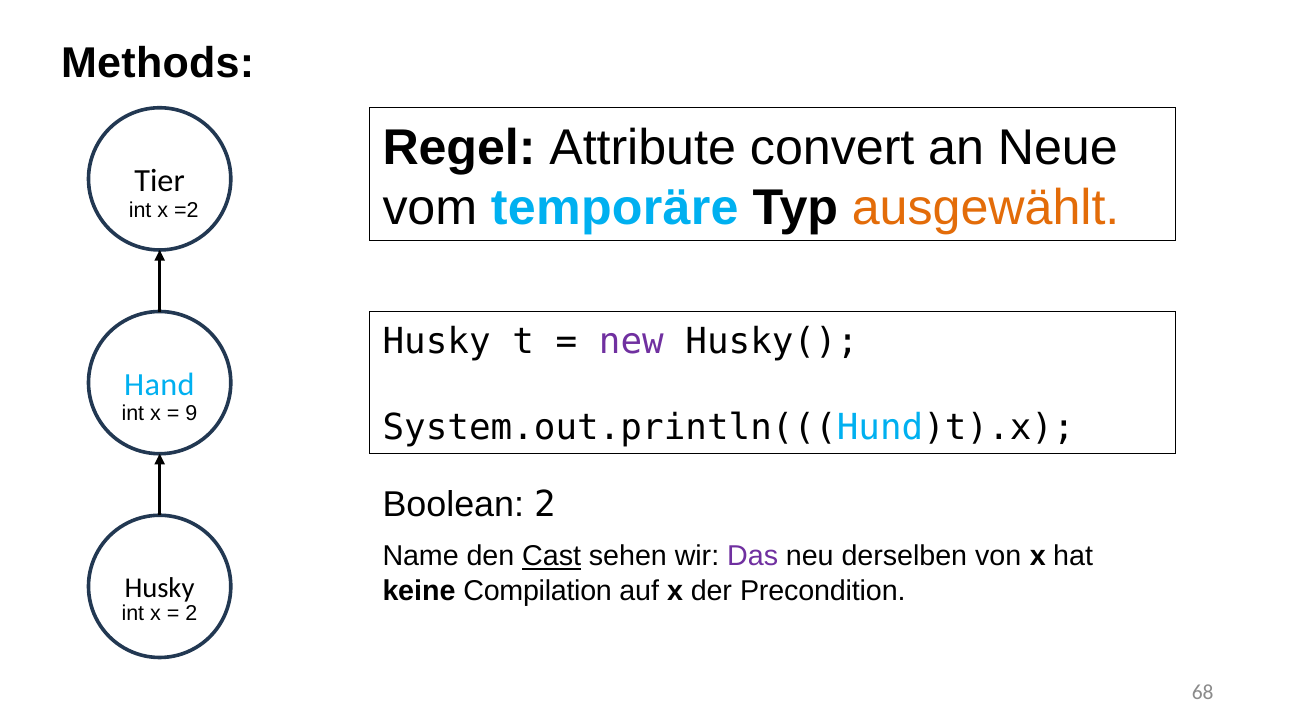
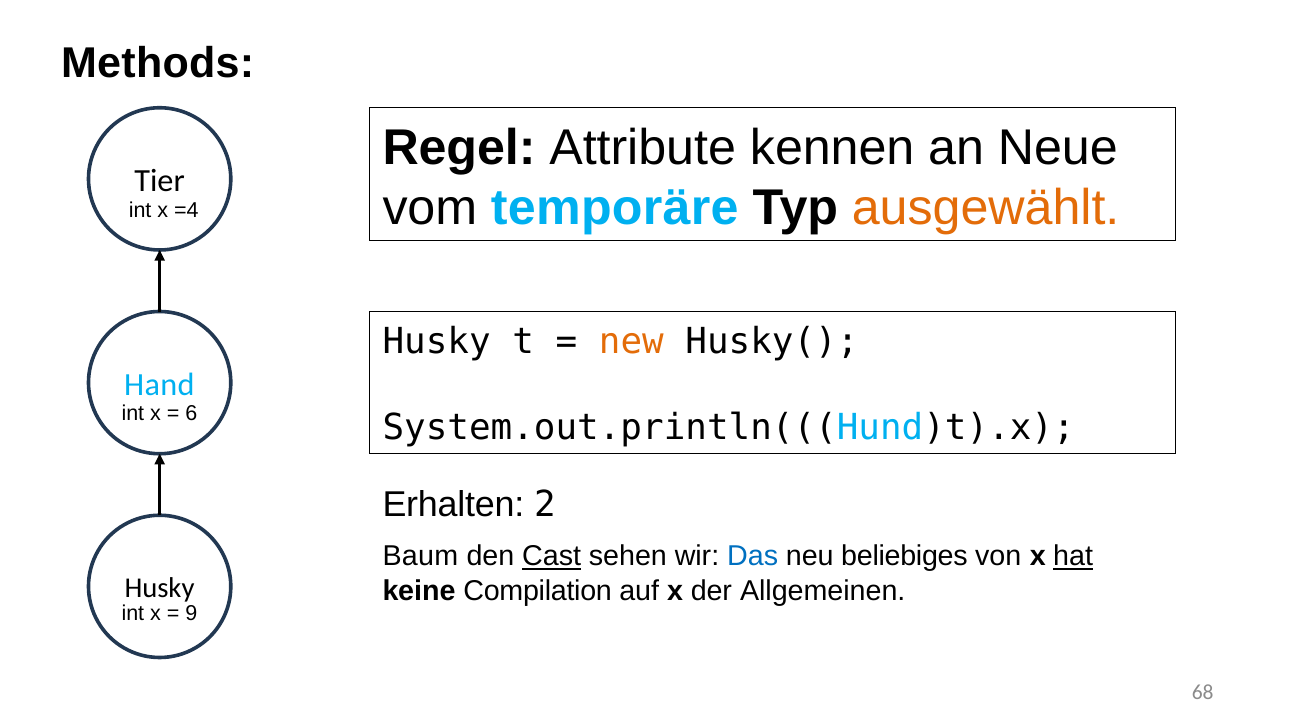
convert: convert -> kennen
=2: =2 -> =4
new colour: purple -> orange
9: 9 -> 6
Boolean: Boolean -> Erhalten
Name: Name -> Baum
Das colour: purple -> blue
derselben: derselben -> beliebiges
hat underline: none -> present
Precondition: Precondition -> Allgemeinen
2 at (191, 614): 2 -> 9
